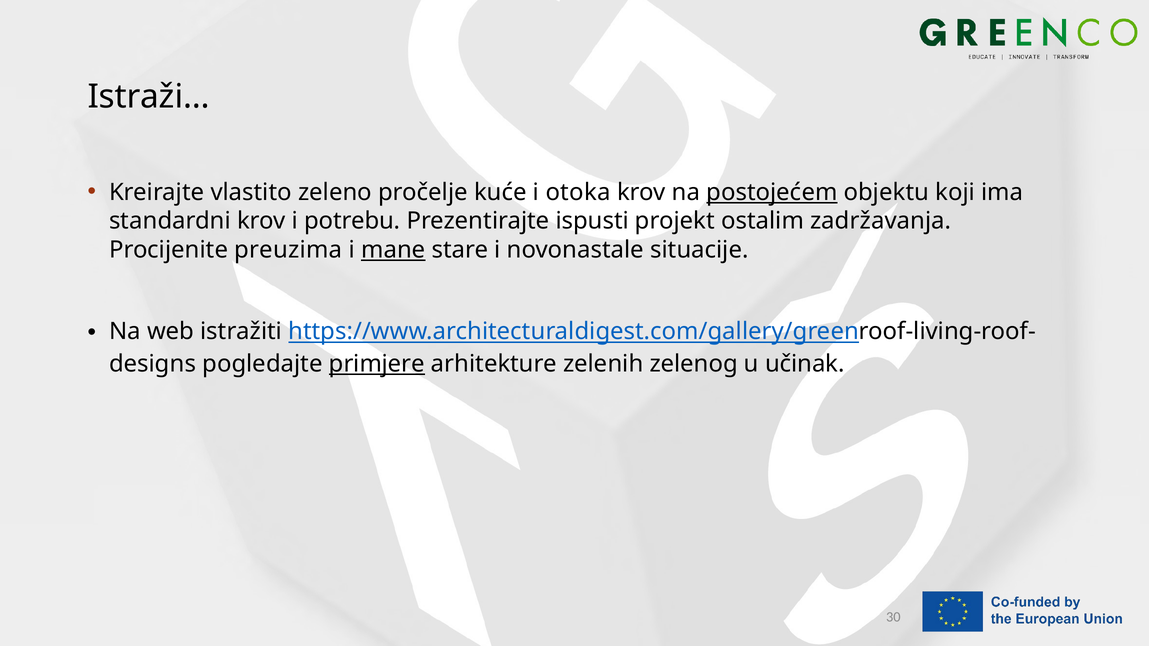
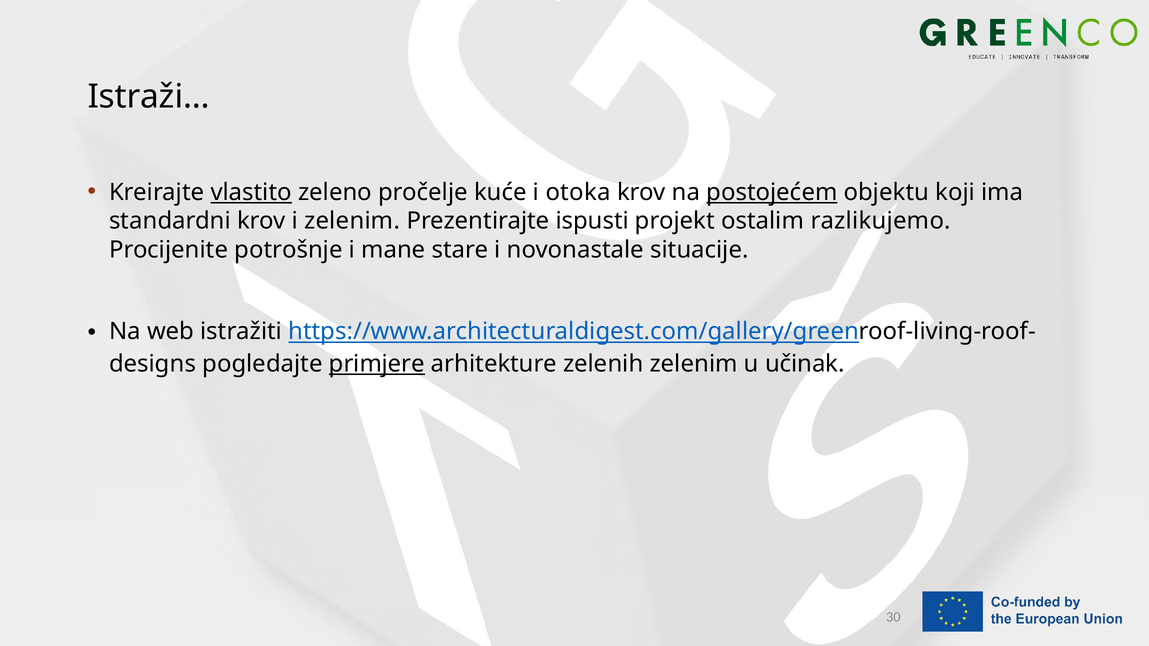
vlastito underline: none -> present
i potrebu: potrebu -> zelenim
zadržavanja: zadržavanja -> razlikujemo
preuzima: preuzima -> potrošnje
mane underline: present -> none
zelenih zelenog: zelenog -> zelenim
